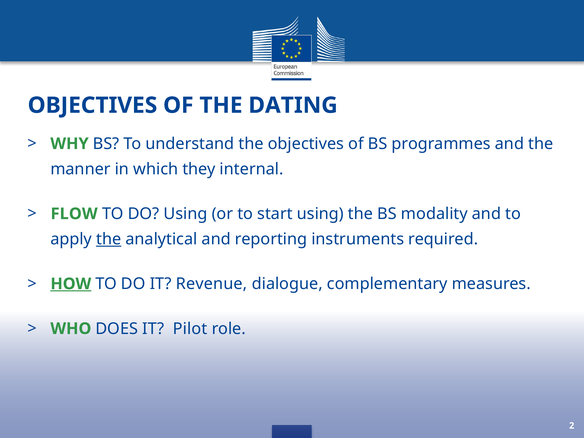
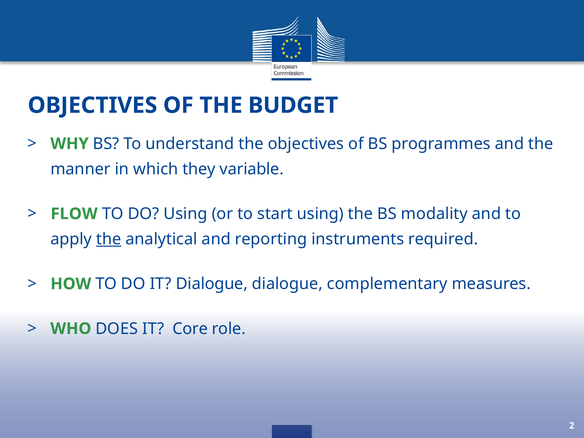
DATING: DATING -> BUDGET
internal: internal -> variable
HOW underline: present -> none
IT Revenue: Revenue -> Dialogue
Pilot: Pilot -> Core
